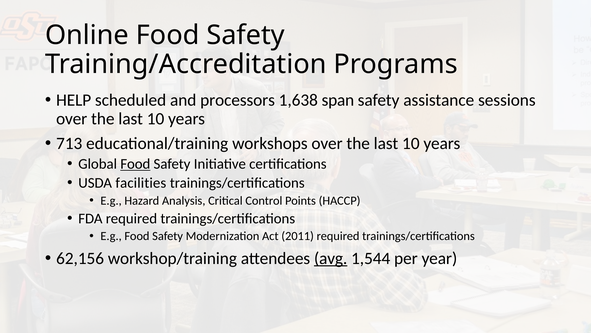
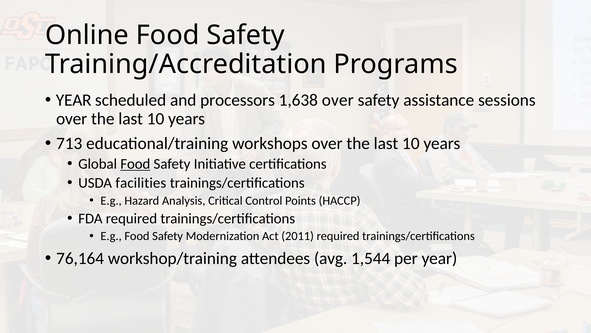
HELP at (74, 100): HELP -> YEAR
1,638 span: span -> over
62,156: 62,156 -> 76,164
avg underline: present -> none
